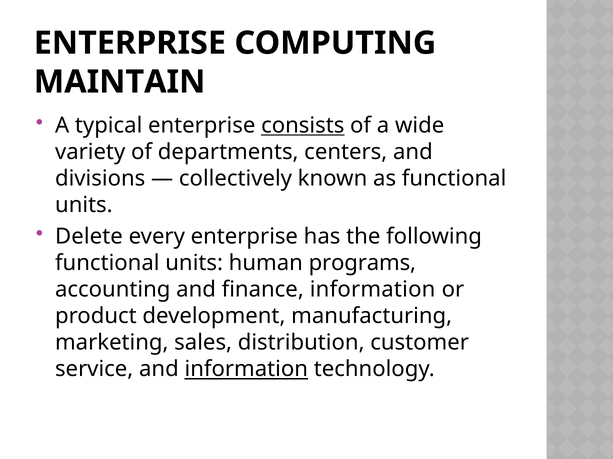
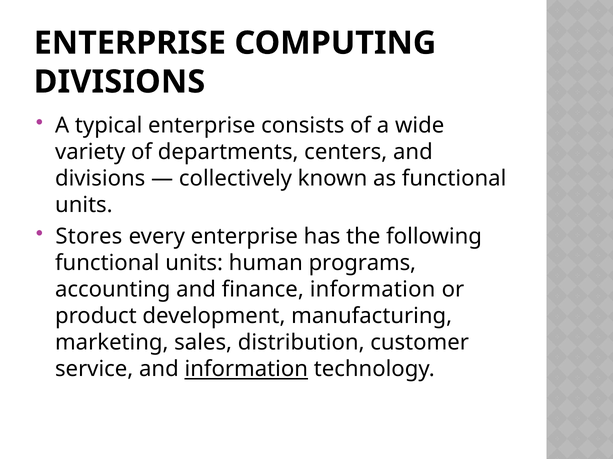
MAINTAIN at (120, 82): MAINTAIN -> DIVISIONS
consists underline: present -> none
Delete: Delete -> Stores
